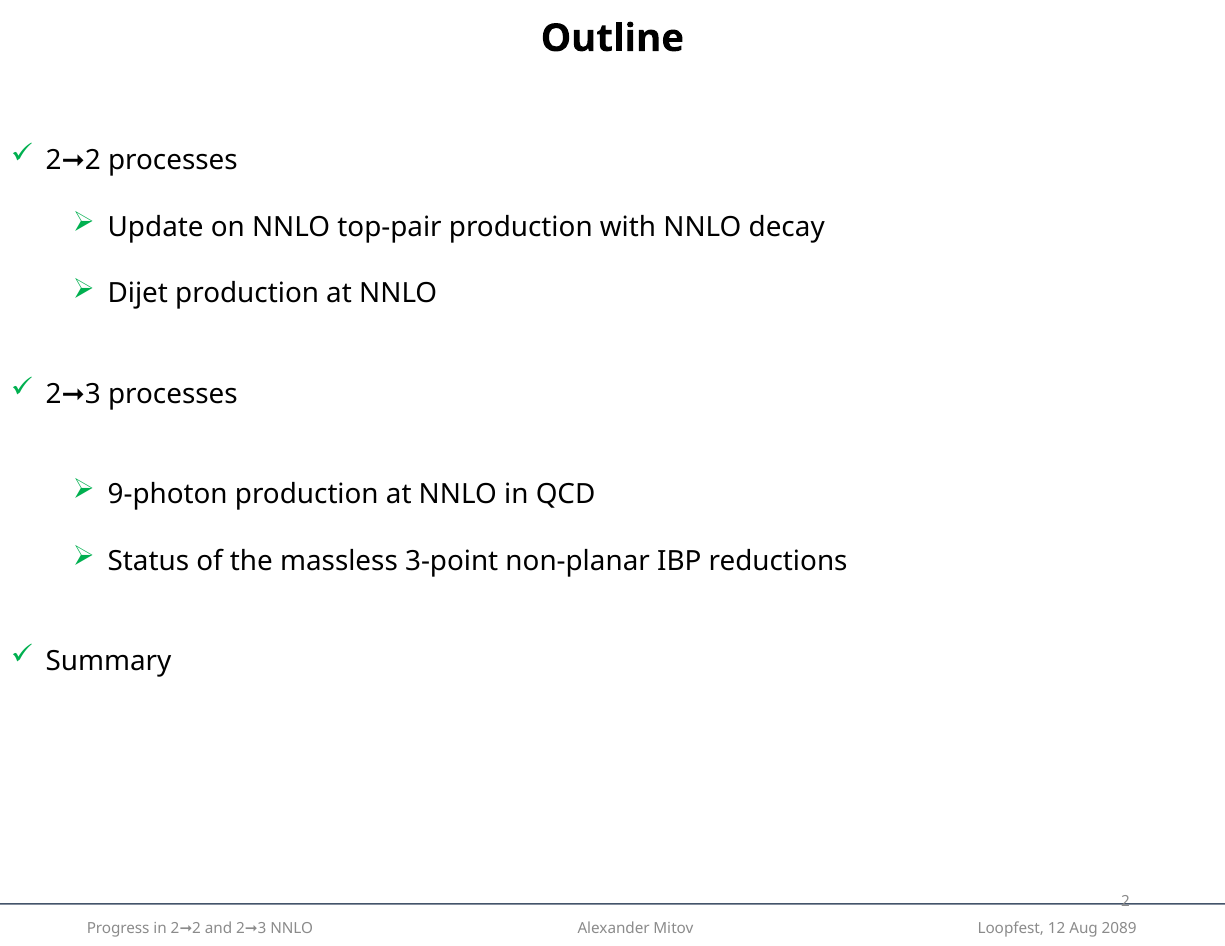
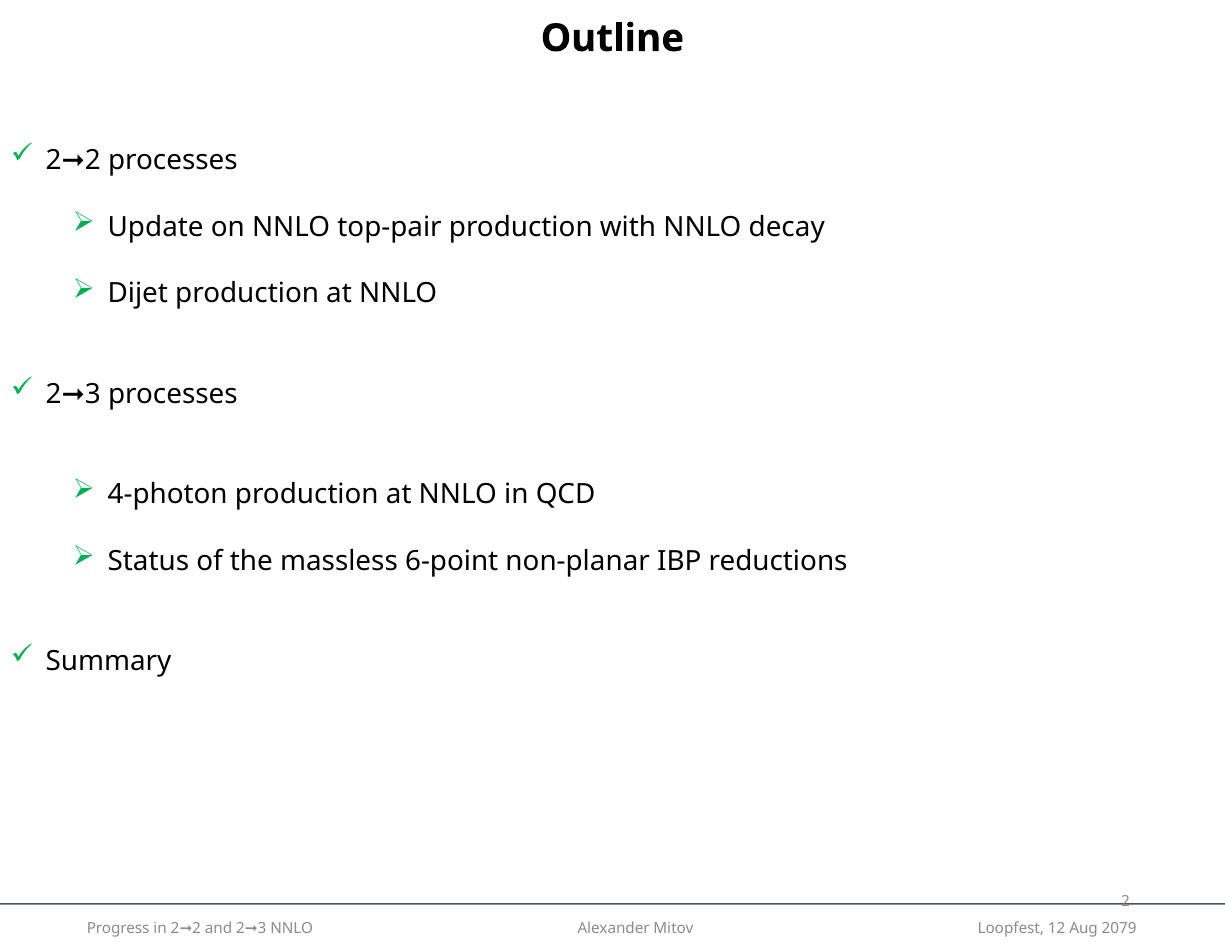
9-photon: 9-photon -> 4-photon
3-point: 3-point -> 6-point
2089: 2089 -> 2079
